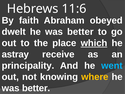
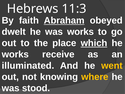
11:6: 11:6 -> 11:3
Abraham underline: none -> present
better at (80, 32): better -> works
astray at (15, 54): astray -> works
principality: principality -> illuminated
went colour: light blue -> yellow
better at (36, 88): better -> stood
